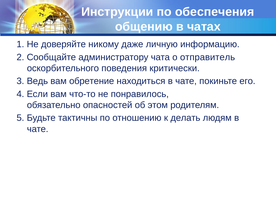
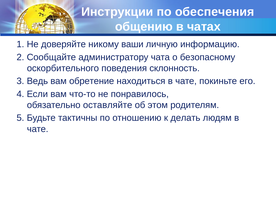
даже: даже -> ваши
отправитель: отправитель -> безопасному
критически: критически -> склонность
опасностей: опасностей -> оставляйте
